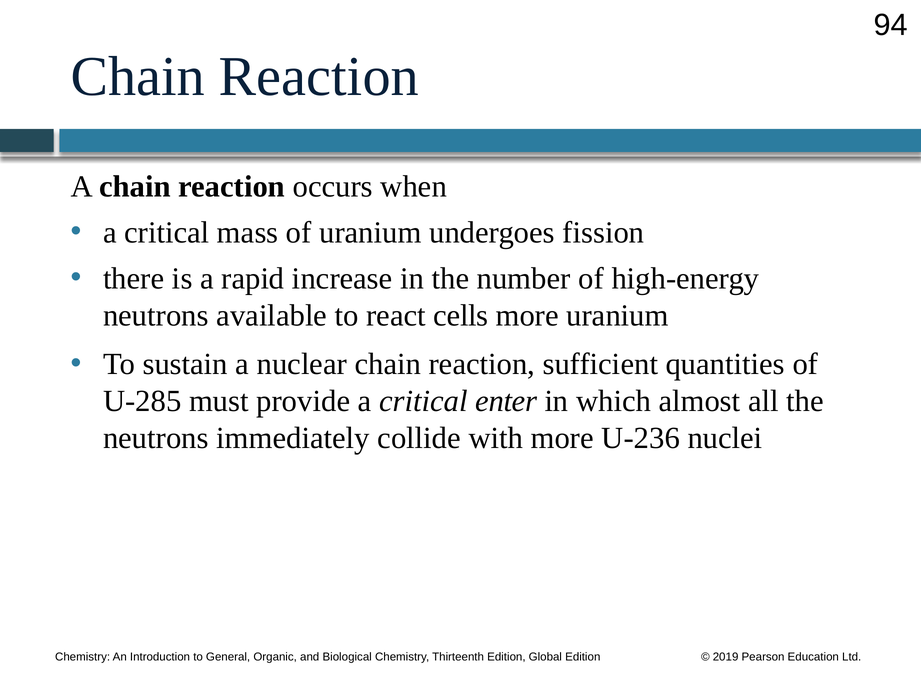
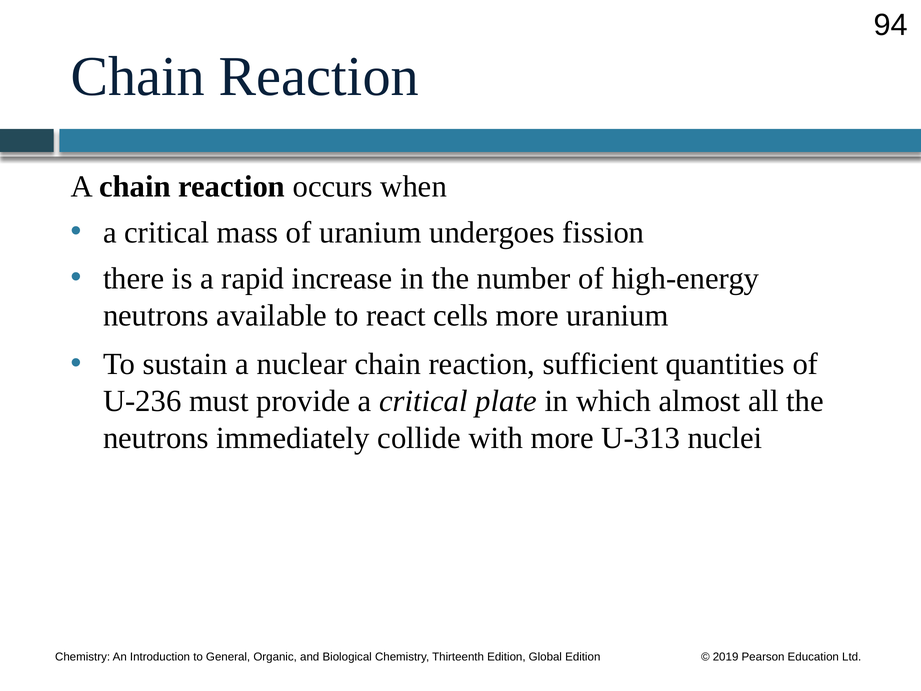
U-285: U-285 -> U-236
enter: enter -> plate
U-236: U-236 -> U-313
